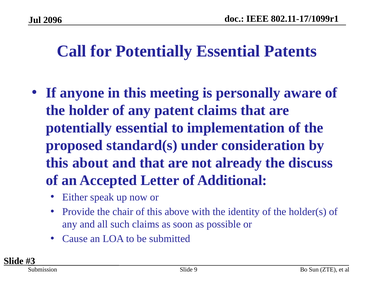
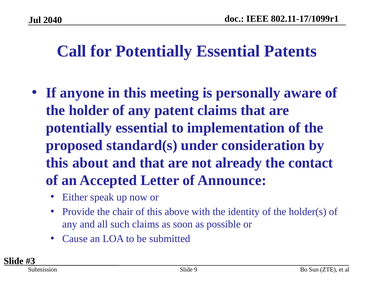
2096: 2096 -> 2040
discuss: discuss -> contact
Additional: Additional -> Announce
